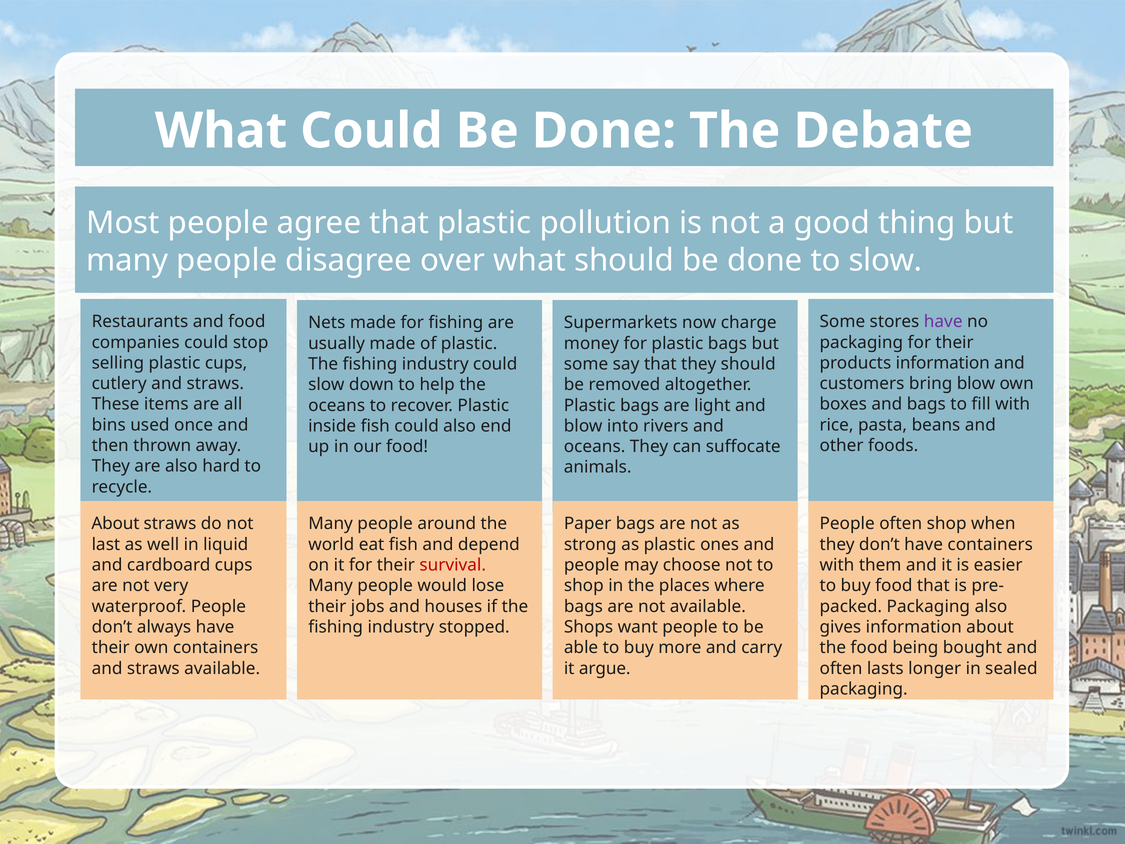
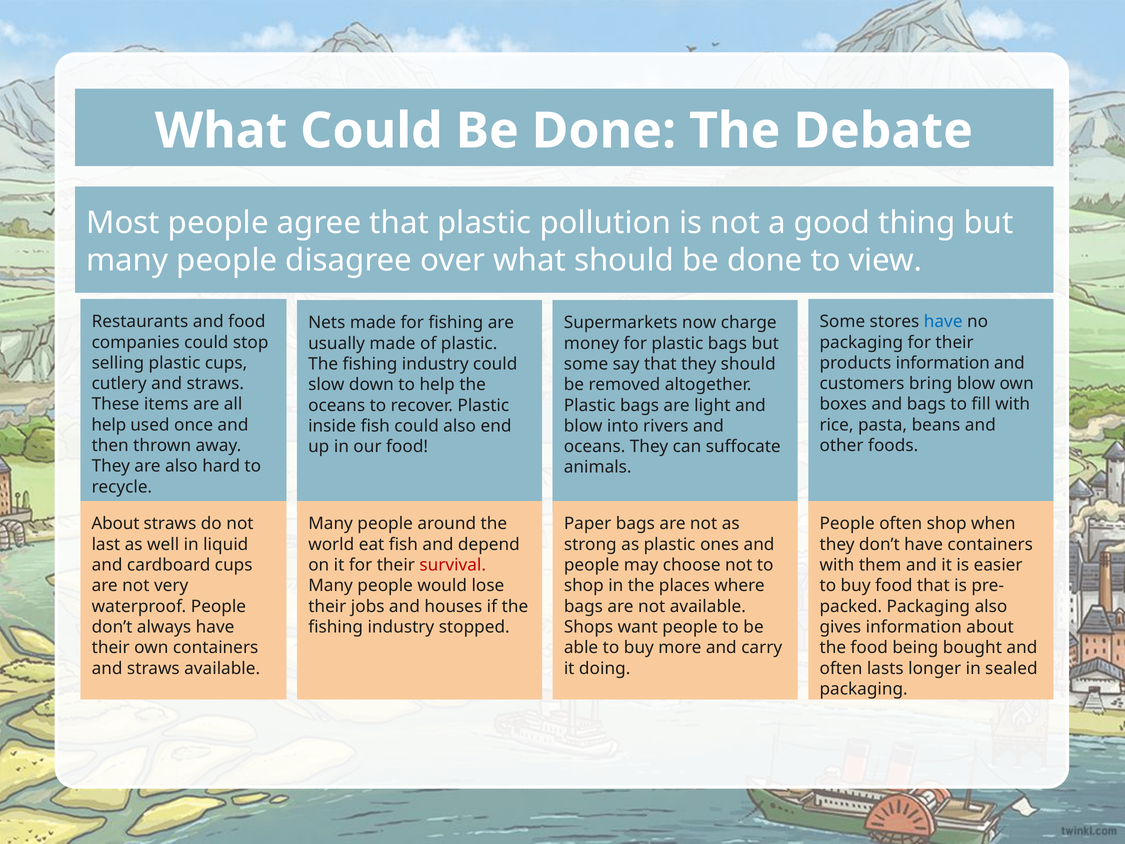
to slow: slow -> view
have at (943, 322) colour: purple -> blue
bins at (109, 425): bins -> help
argue: argue -> doing
